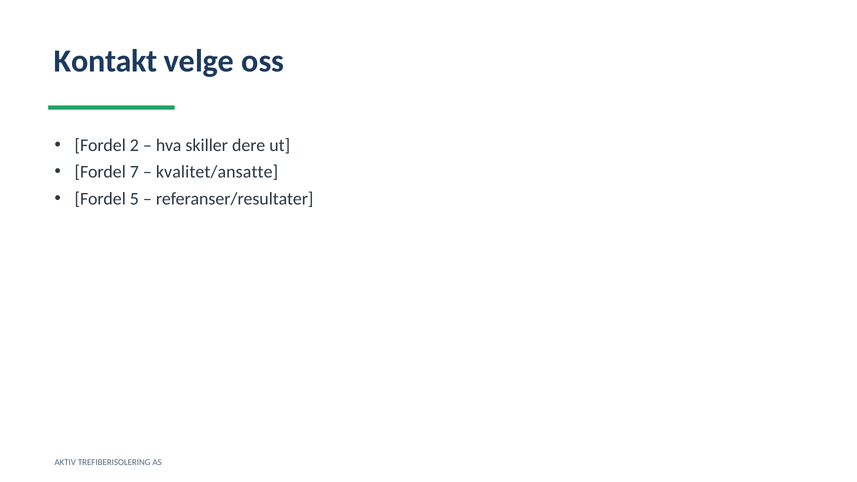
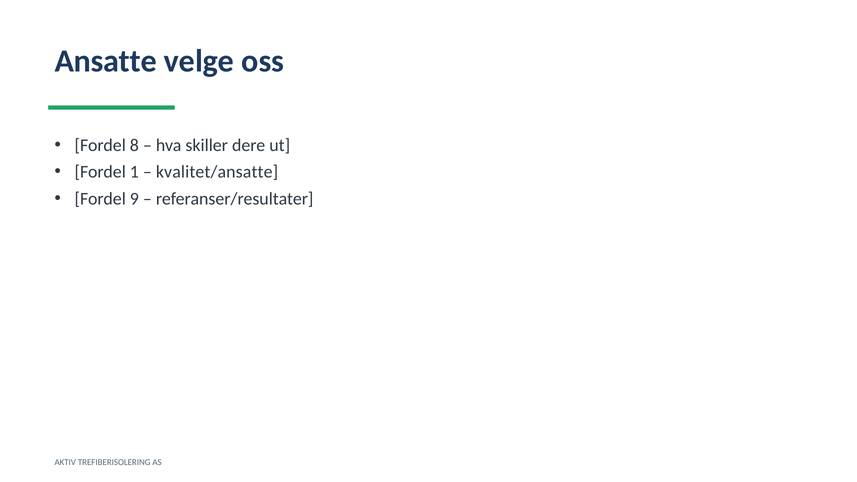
Kontakt: Kontakt -> Ansatte
2: 2 -> 8
7: 7 -> 1
5: 5 -> 9
